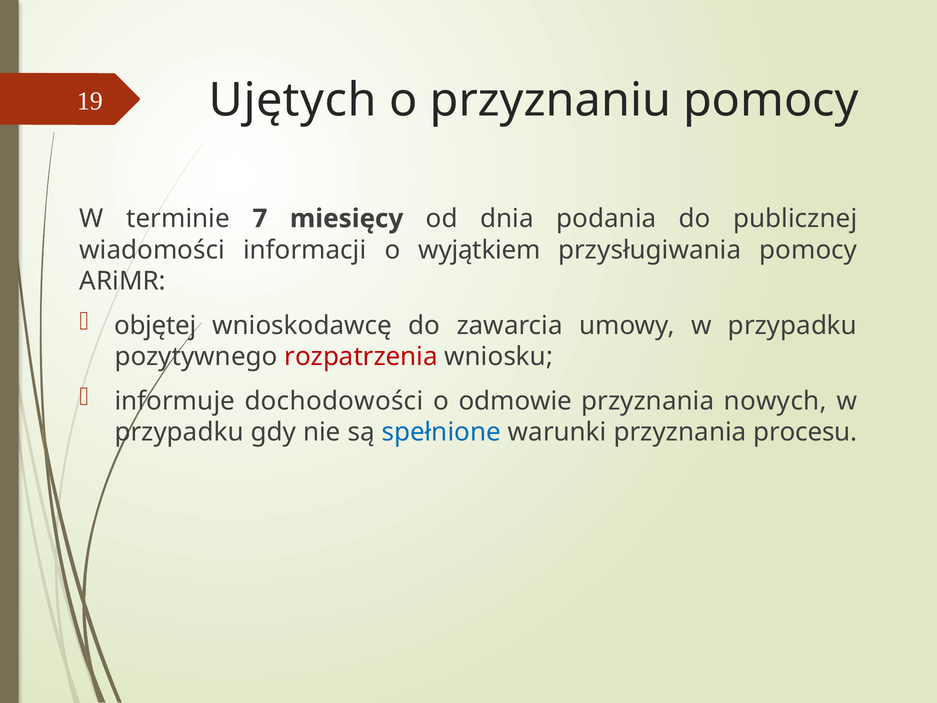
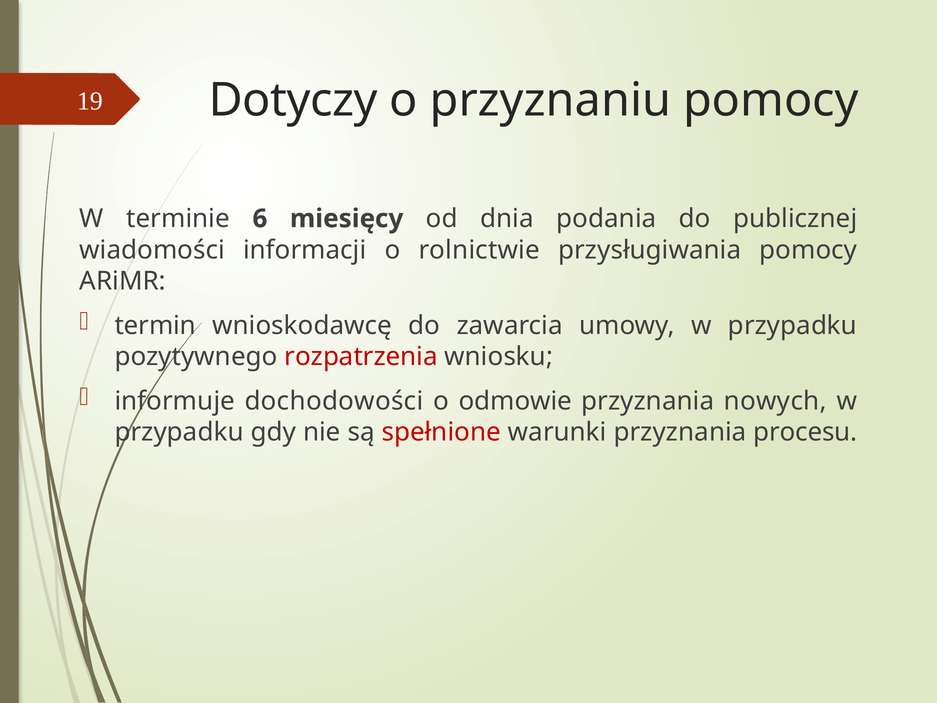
Ujętych: Ujętych -> Dotyczy
7: 7 -> 6
wyjątkiem: wyjątkiem -> rolnictwie
objętej: objętej -> termin
spełnione colour: blue -> red
